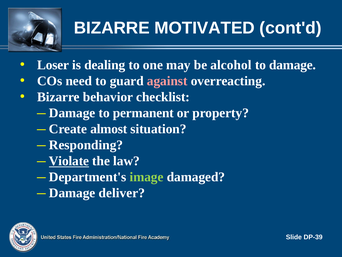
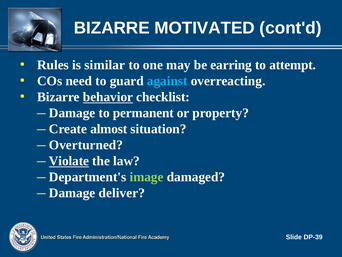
Loser: Loser -> Rules
dealing: dealing -> similar
alcohol: alcohol -> earring
to damage: damage -> attempt
against colour: pink -> light blue
behavior underline: none -> present
Responding: Responding -> Overturned
